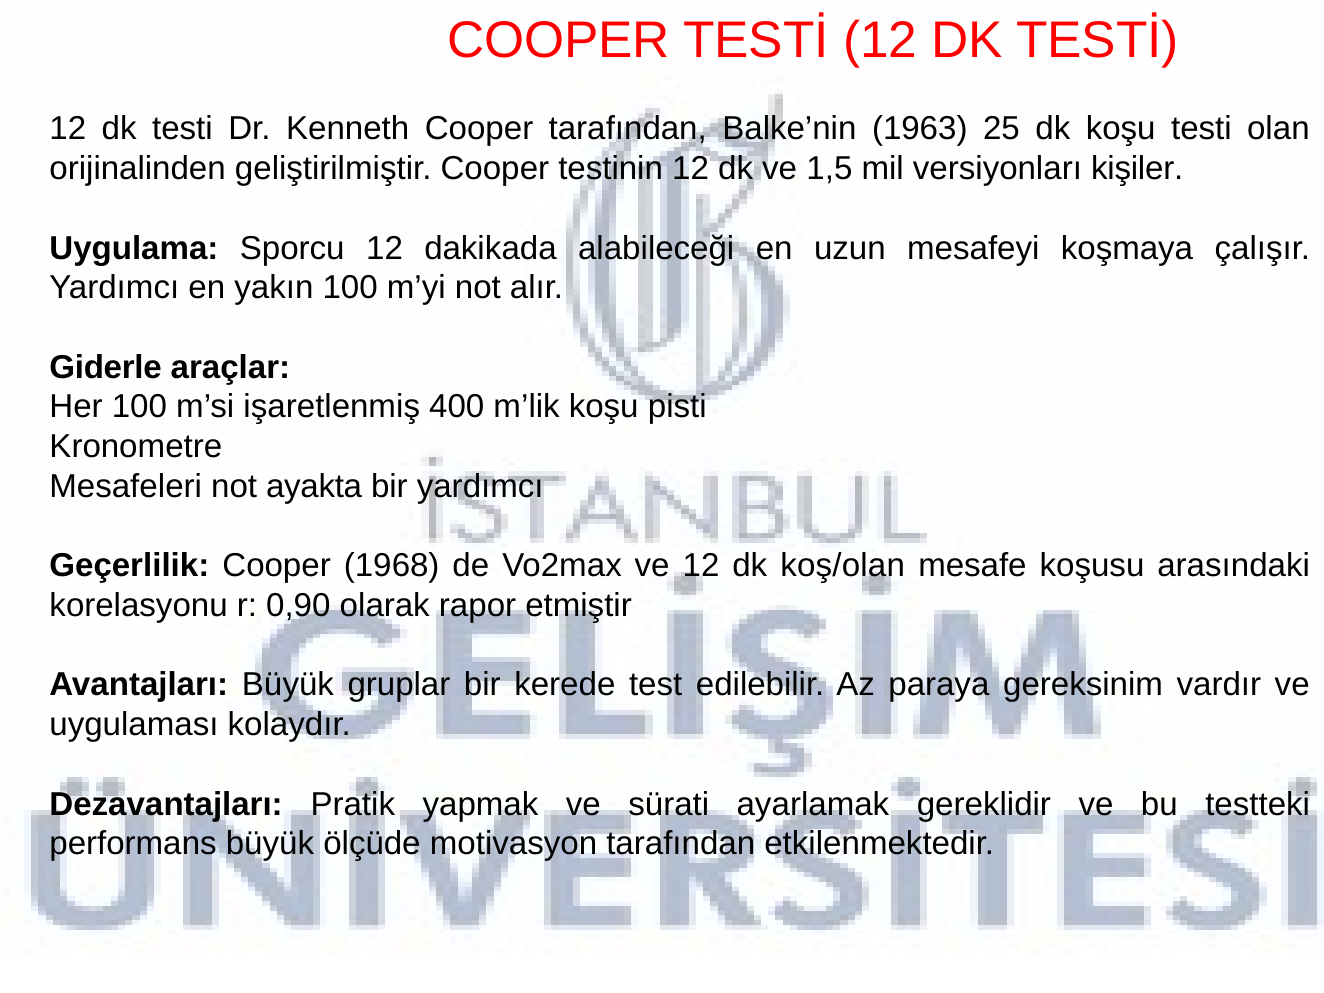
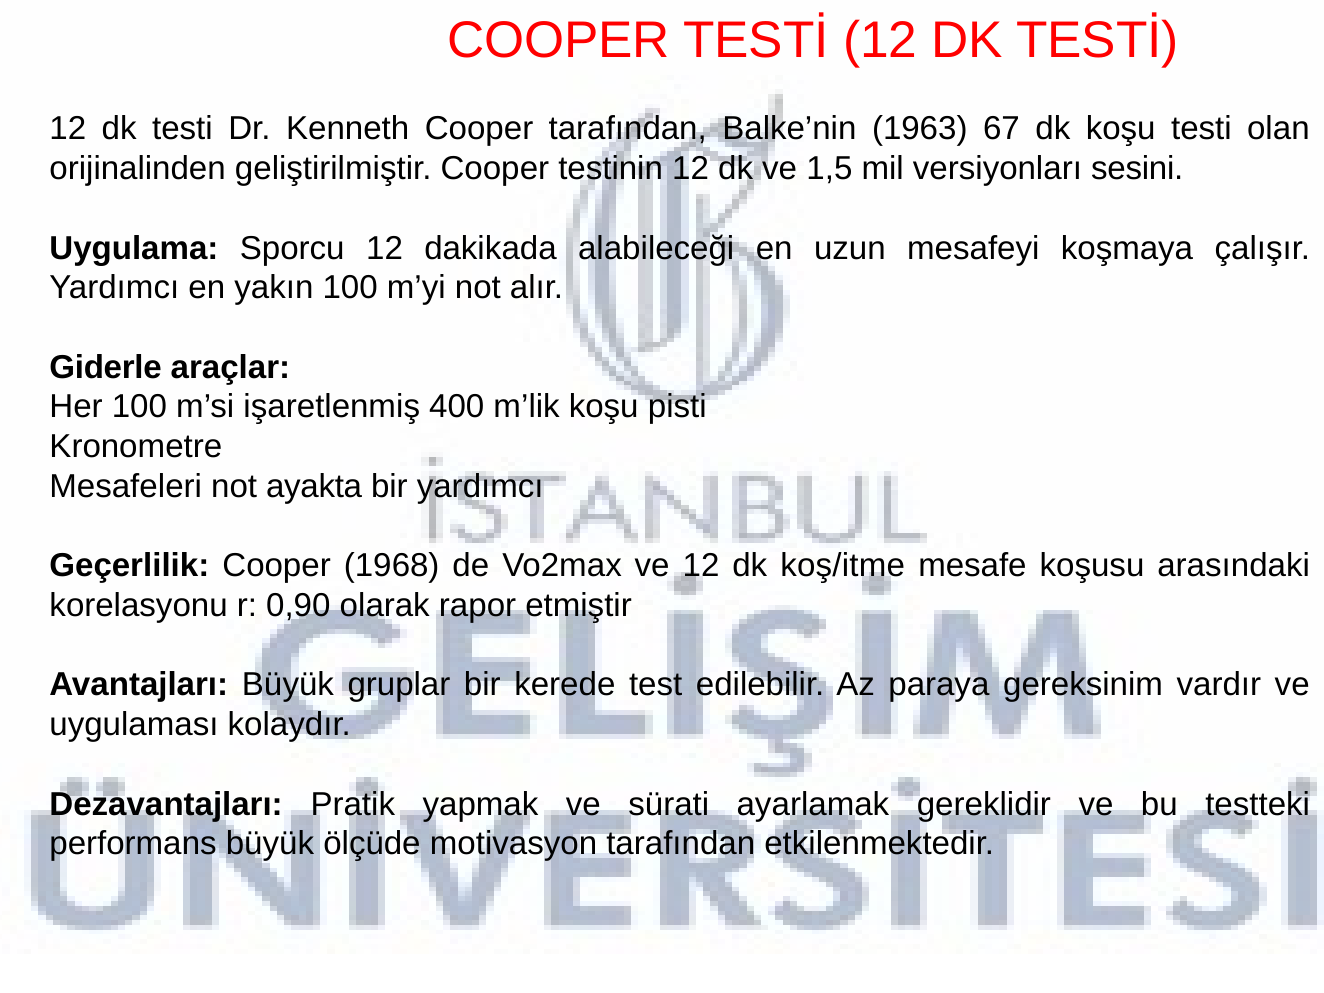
25: 25 -> 67
kişiler: kişiler -> sesini
koş/olan: koş/olan -> koş/itme
